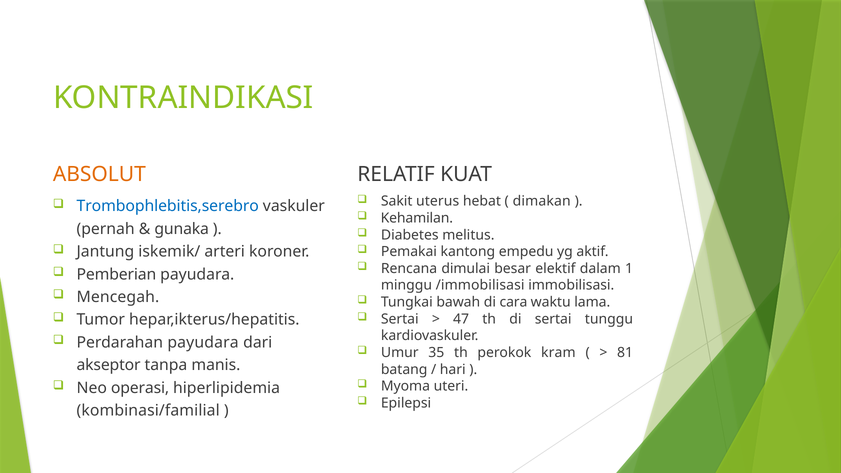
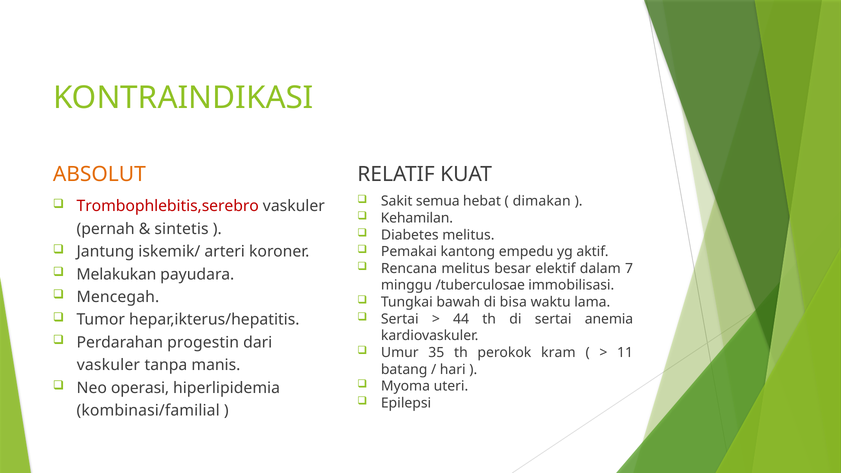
uterus: uterus -> semua
Trombophlebitis,serebro colour: blue -> red
gunaka: gunaka -> sintetis
Rencana dimulai: dimulai -> melitus
1: 1 -> 7
Pemberian: Pemberian -> Melakukan
/immobilisasi: /immobilisasi -> /tuberculosae
cara: cara -> bisa
47: 47 -> 44
tunggu: tunggu -> anemia
Perdarahan payudara: payudara -> progestin
81: 81 -> 11
akseptor at (109, 365): akseptor -> vaskuler
